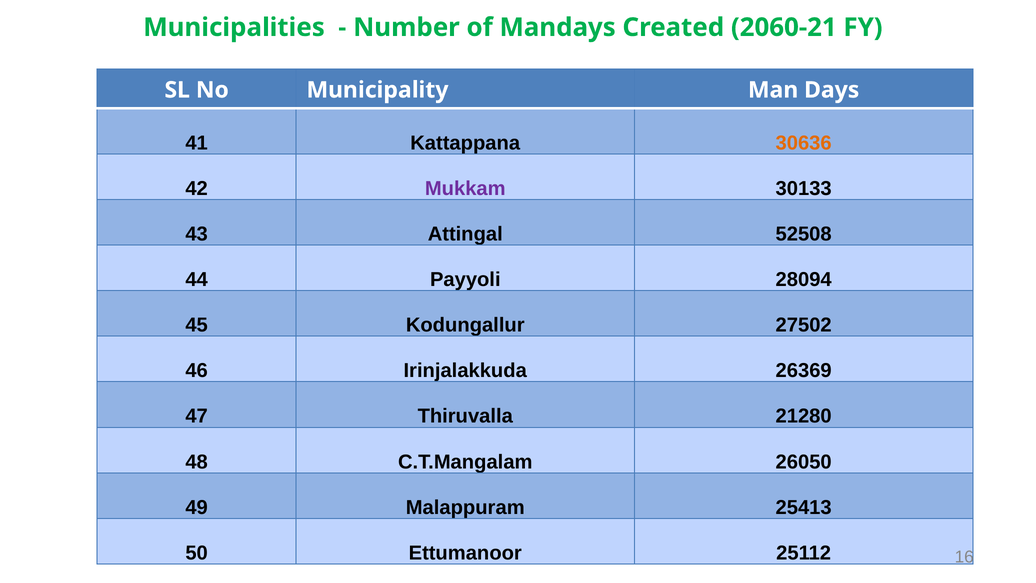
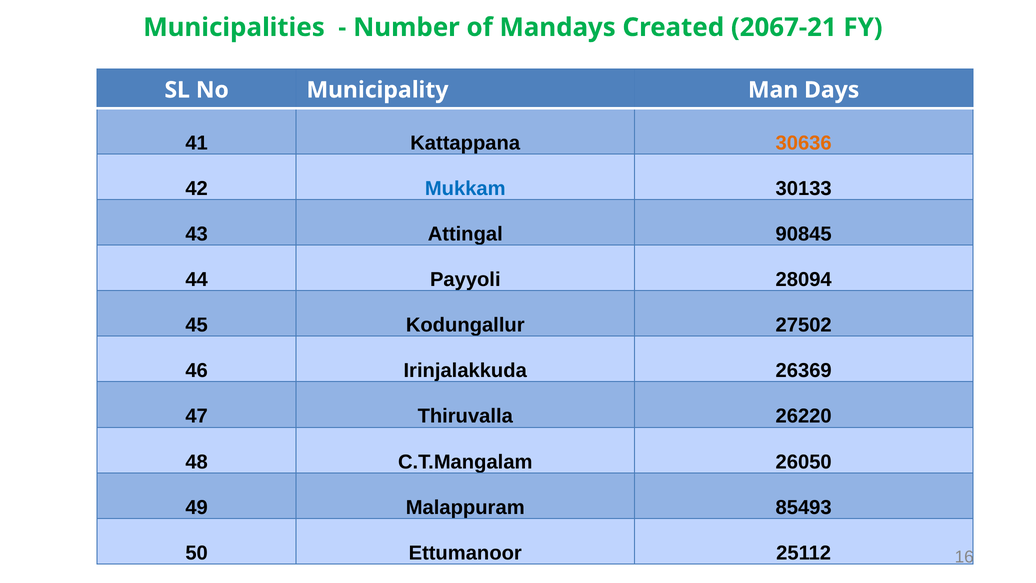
2060-21: 2060-21 -> 2067-21
Mukkam colour: purple -> blue
52508: 52508 -> 90845
21280: 21280 -> 26220
25413: 25413 -> 85493
